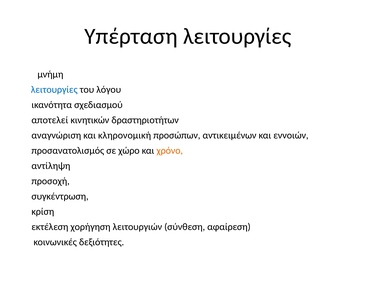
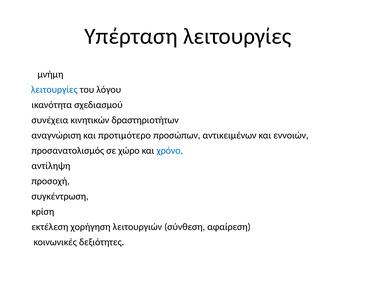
αποτελεί: αποτελεί -> συνέχεια
κληρονομική: κληρονομική -> προτιμότερο
χρόνο colour: orange -> blue
